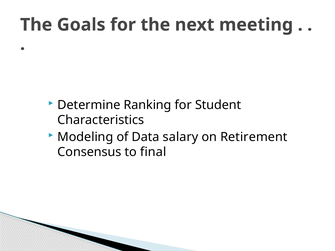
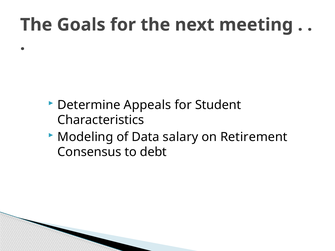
Ranking: Ranking -> Appeals
final: final -> debt
